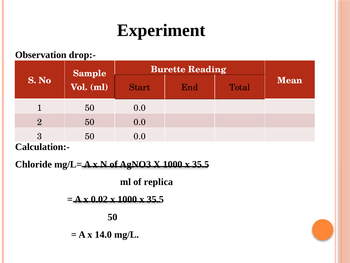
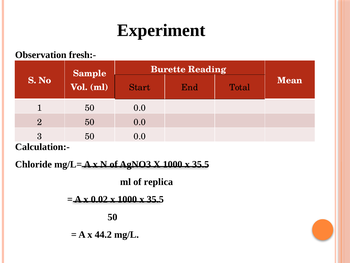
drop:-: drop:- -> fresh:-
14.0: 14.0 -> 44.2
